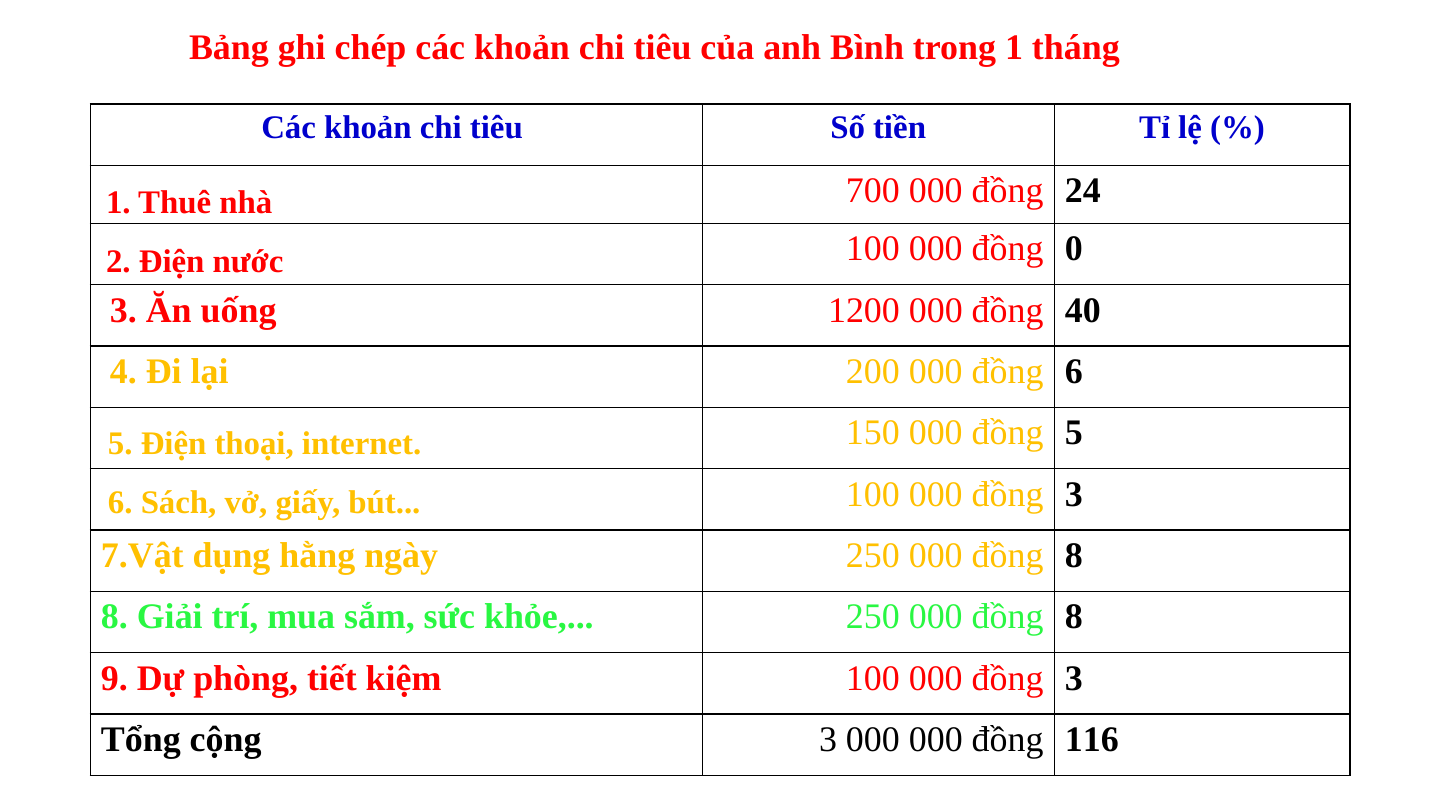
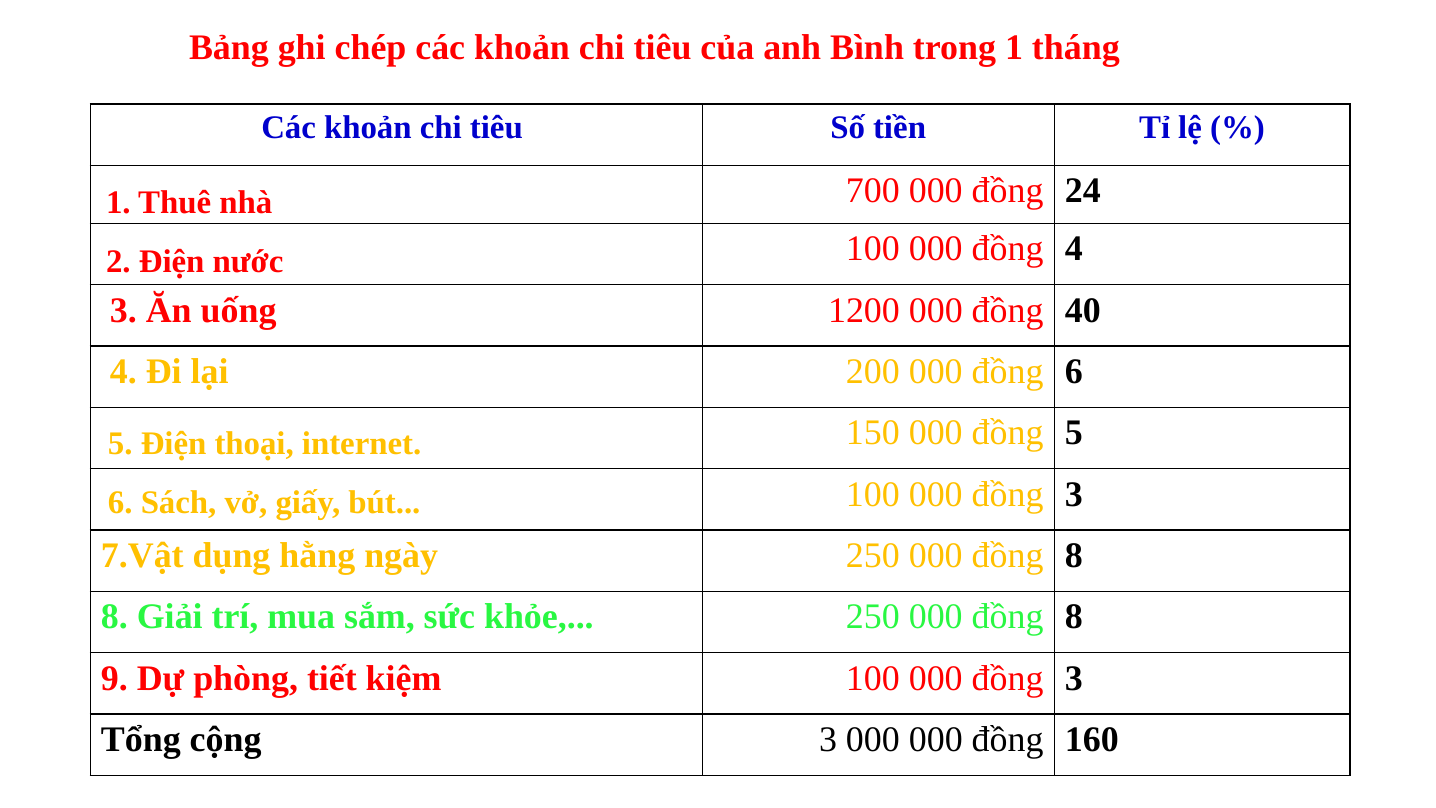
đồng 0: 0 -> 4
116: 116 -> 160
